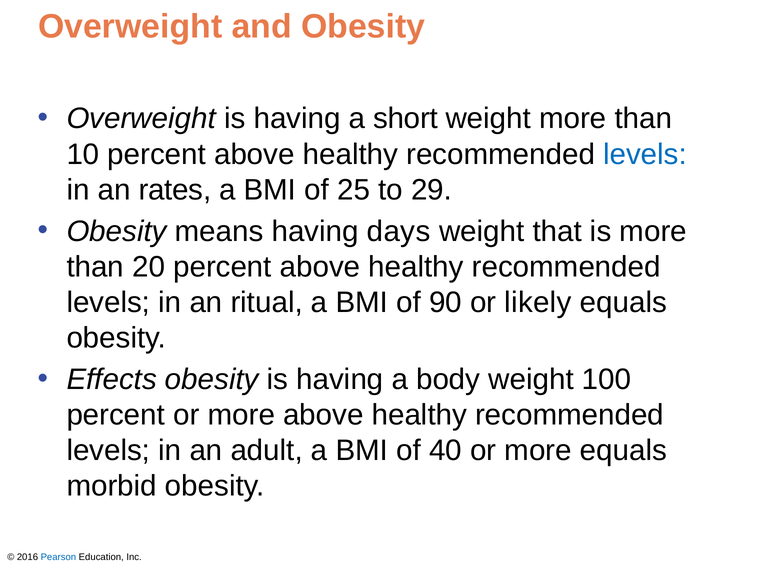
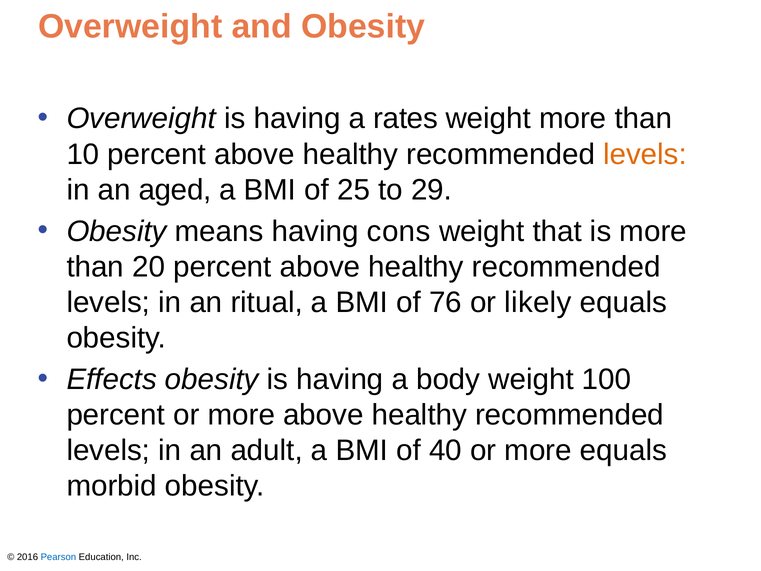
short: short -> rates
levels at (645, 154) colour: blue -> orange
rates: rates -> aged
days: days -> cons
90: 90 -> 76
